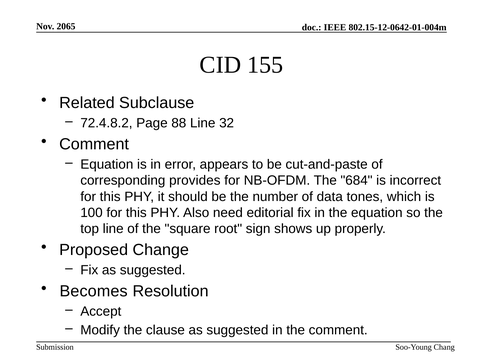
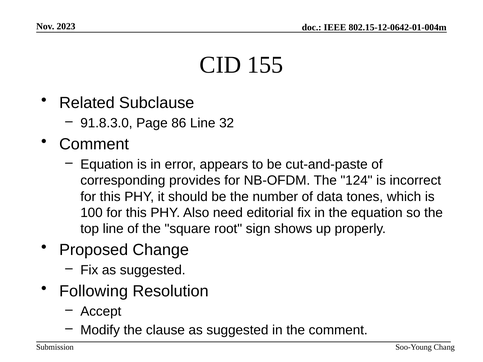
2065: 2065 -> 2023
72.4.8.2: 72.4.8.2 -> 91.8.3.0
88: 88 -> 86
684: 684 -> 124
Becomes: Becomes -> Following
